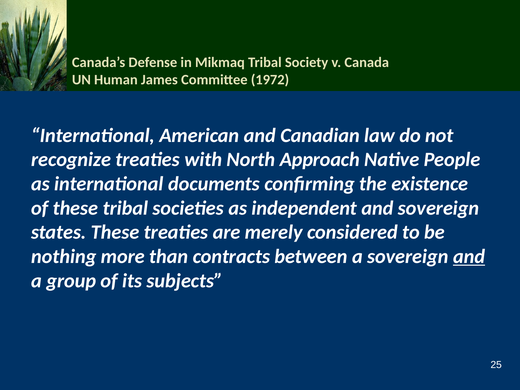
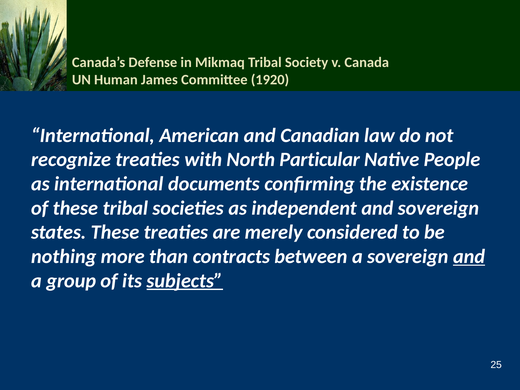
1972: 1972 -> 1920
Approach: Approach -> Particular
subjects underline: none -> present
